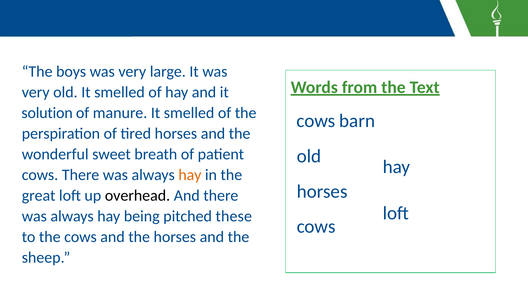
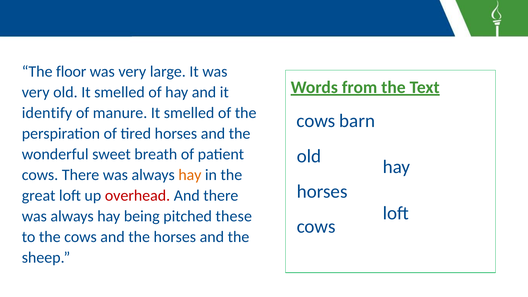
boys: boys -> floor
solution: solution -> identify
overhead colour: black -> red
